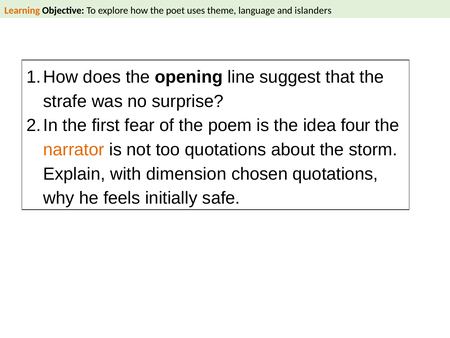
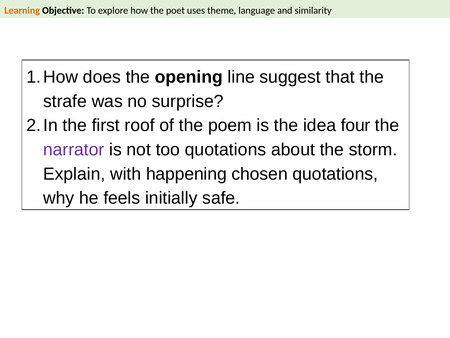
islanders: islanders -> similarity
fear: fear -> roof
narrator colour: orange -> purple
dimension: dimension -> happening
